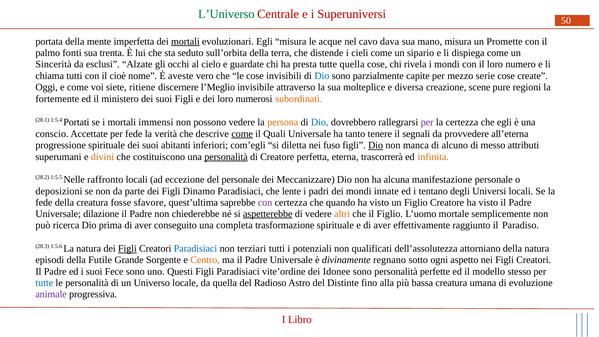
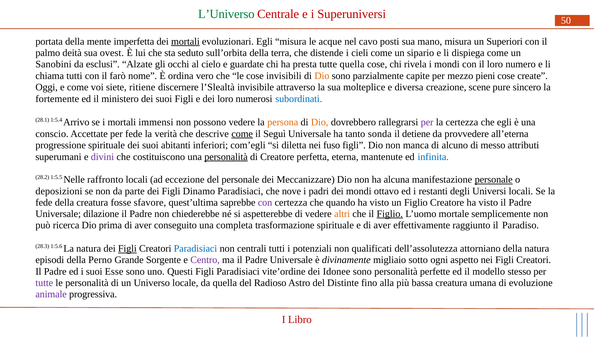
dava: dava -> posti
Promette: Promette -> Superiori
fonti: fonti -> deità
trenta: trenta -> ovest
Sincerità: Sincerità -> Sanobini
cioè: cioè -> farò
aveste: aveste -> ordina
Dio at (322, 76) colour: blue -> orange
serie: serie -> pieni
l’Meglio: l’Meglio -> l’Slealtà
regioni: regioni -> sincero
subordinati colour: orange -> blue
Portati: Portati -> Arrivo
Dio at (320, 122) colour: blue -> orange
Quali: Quali -> Seguì
tenere: tenere -> sonda
segnali: segnali -> detiene
Dio at (376, 145) underline: present -> none
divini colour: orange -> purple
trascorrerà: trascorrerà -> mantenute
infinita colour: orange -> blue
personale at (494, 180) underline: none -> present
lente: lente -> nove
innate: innate -> ottavo
tentano: tentano -> restanti
aspetterebbe underline: present -> none
Figlio at (390, 214) underline: none -> present
terziari: terziari -> centrali
Futile: Futile -> Perno
Centro colour: orange -> purple
regnano: regnano -> migliaio
Fece: Fece -> Esse
tutte at (44, 283) colour: blue -> purple
